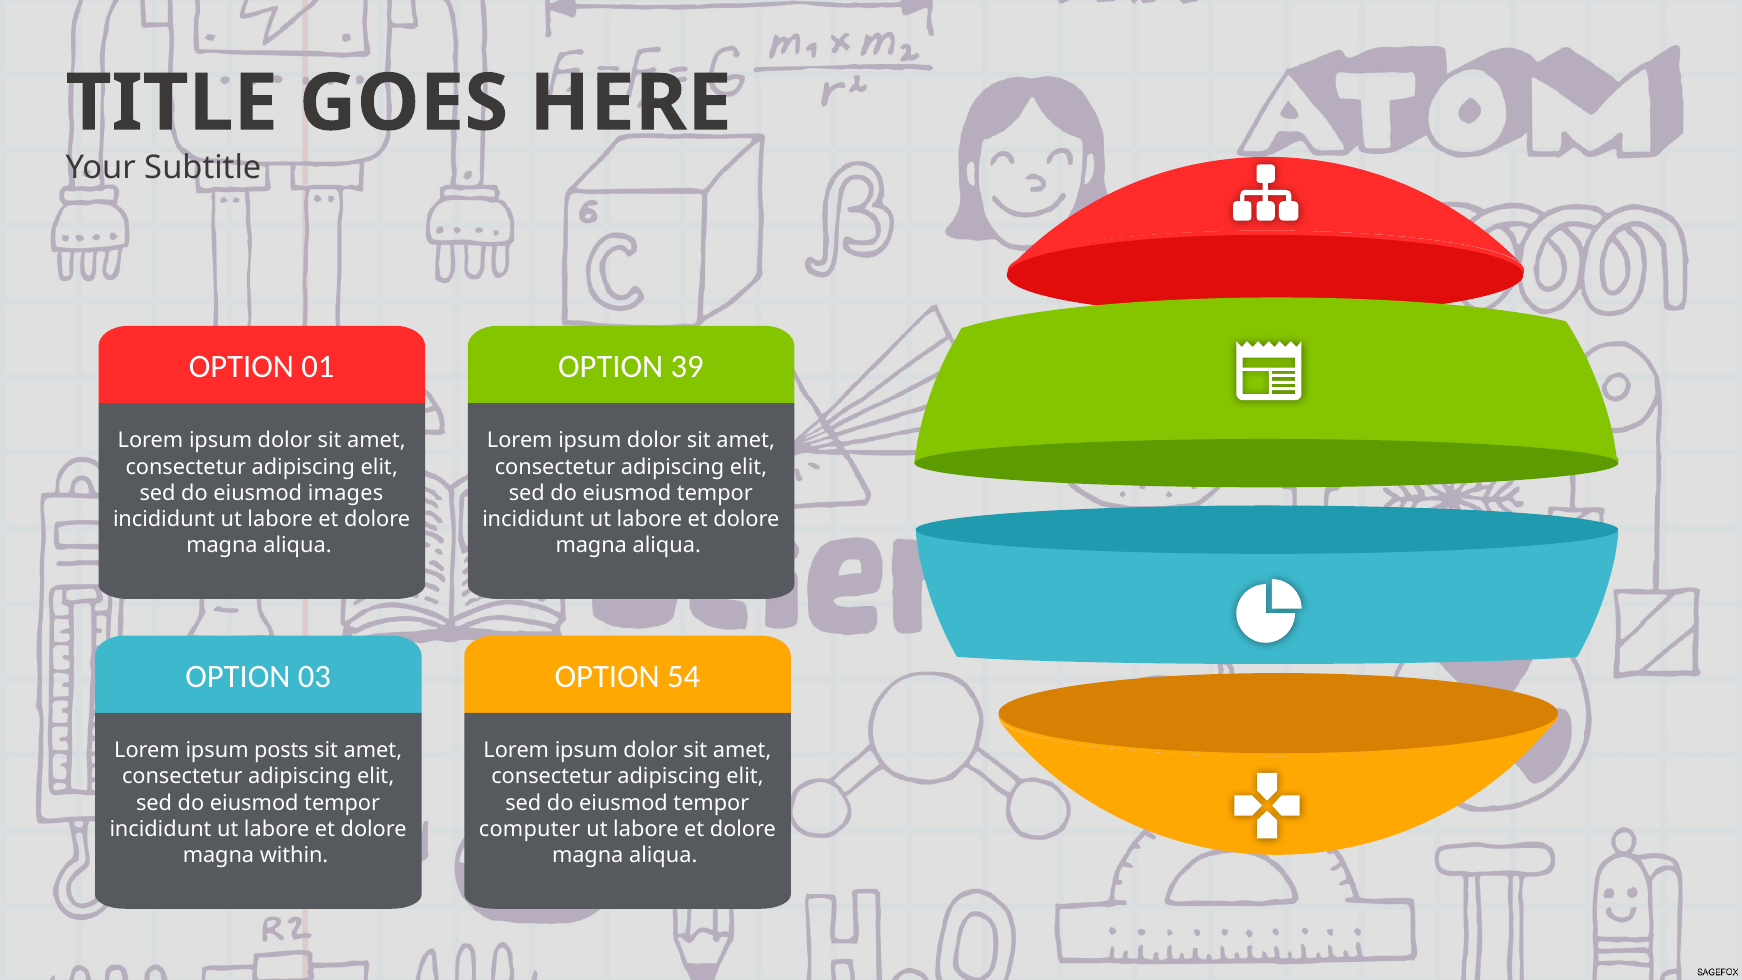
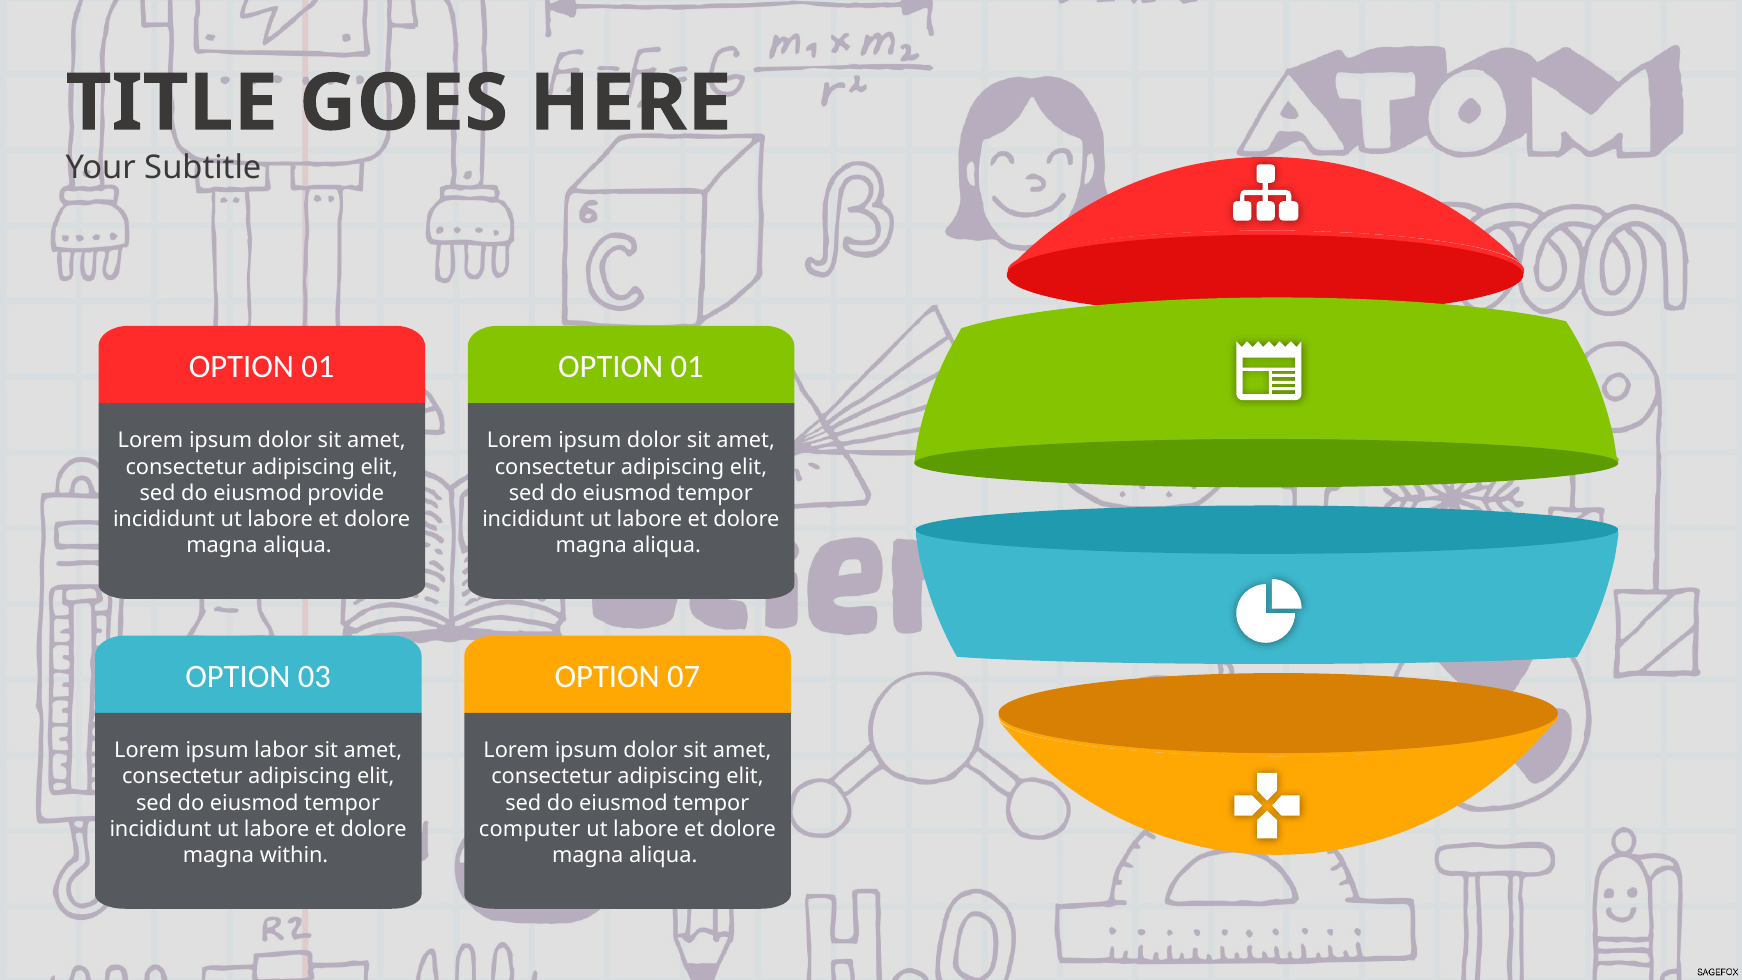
39 at (687, 367): 39 -> 01
images: images -> provide
54: 54 -> 07
posts: posts -> labor
